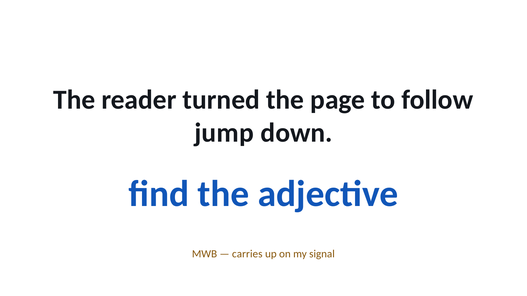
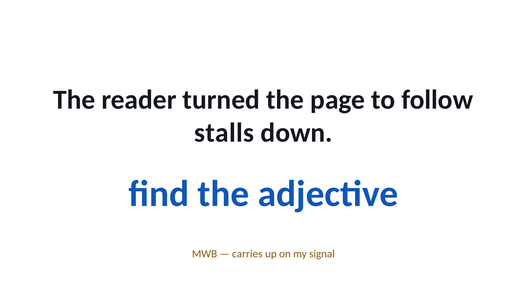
jump: jump -> stalls
